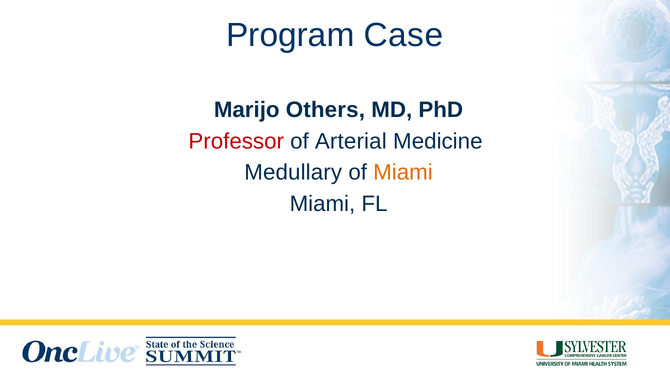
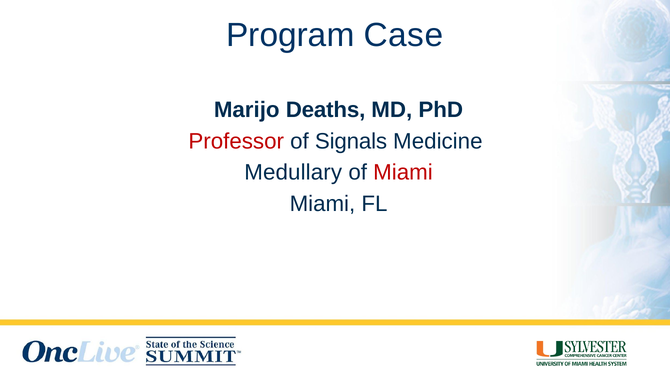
Others: Others -> Deaths
Arterial: Arterial -> Signals
Miami at (403, 173) colour: orange -> red
